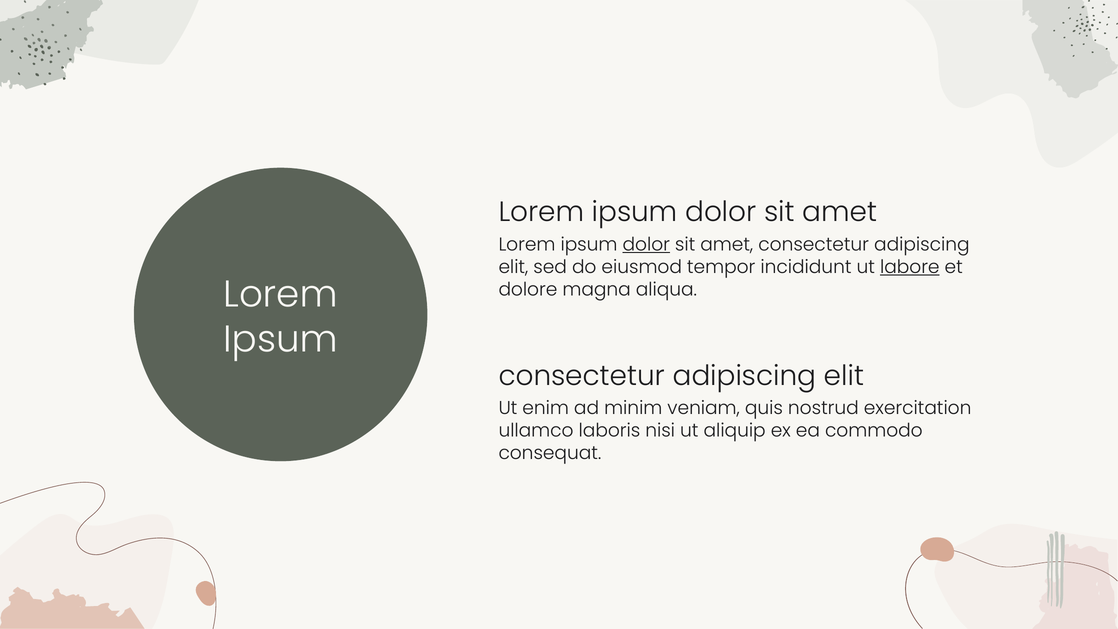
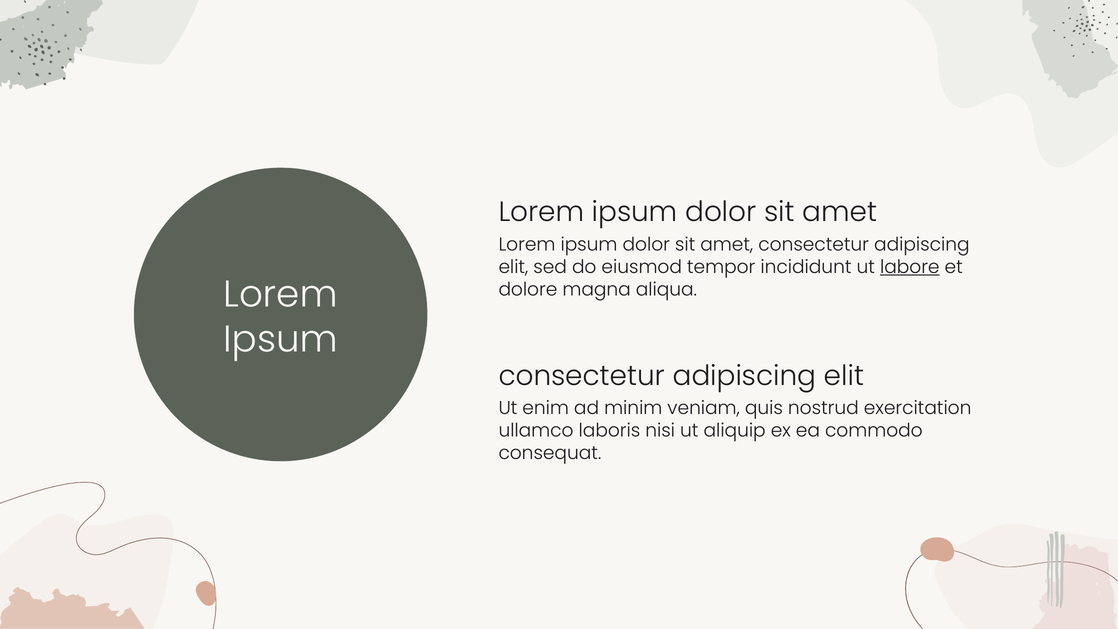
dolor at (646, 245) underline: present -> none
